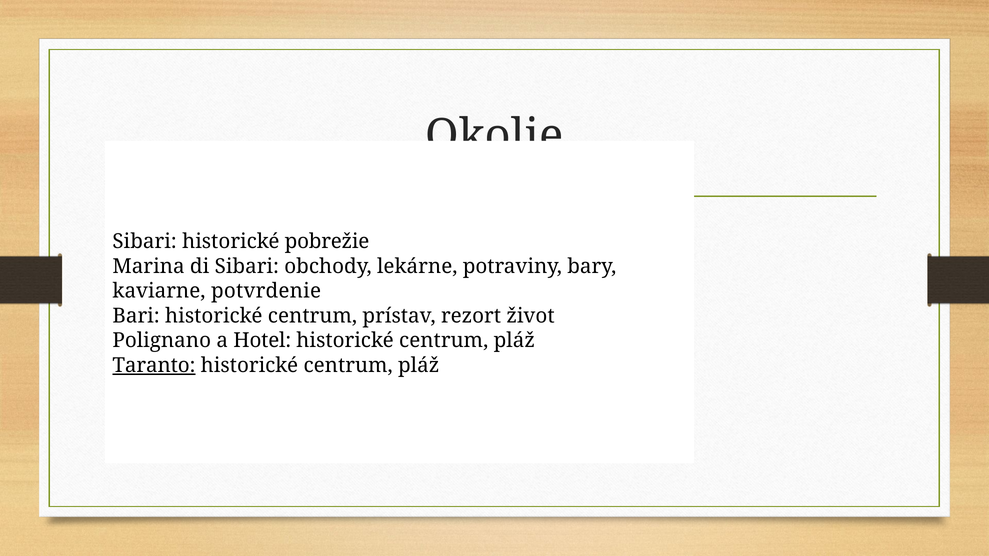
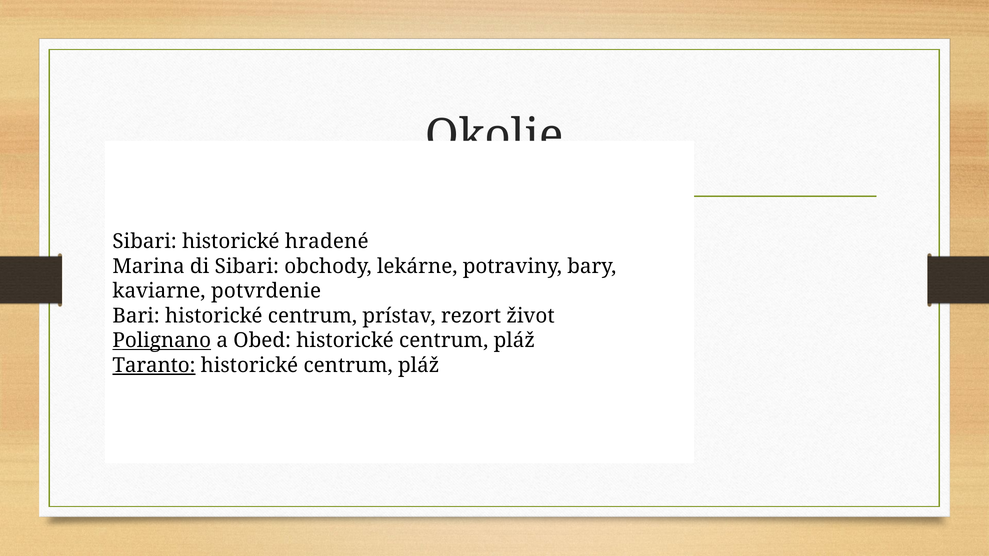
pobrežie: pobrežie -> hradené
Polignano underline: none -> present
Hotel: Hotel -> Obed
